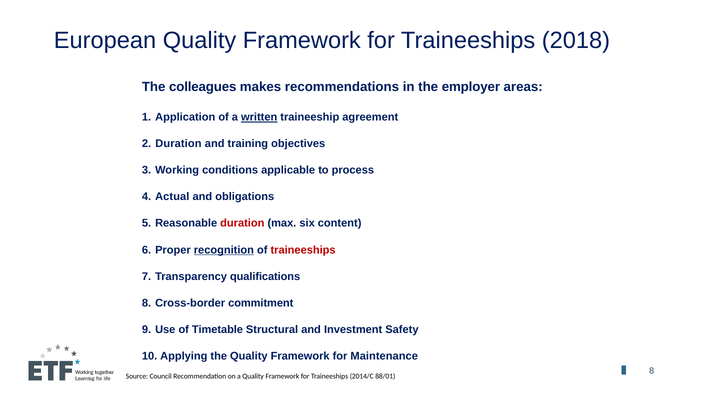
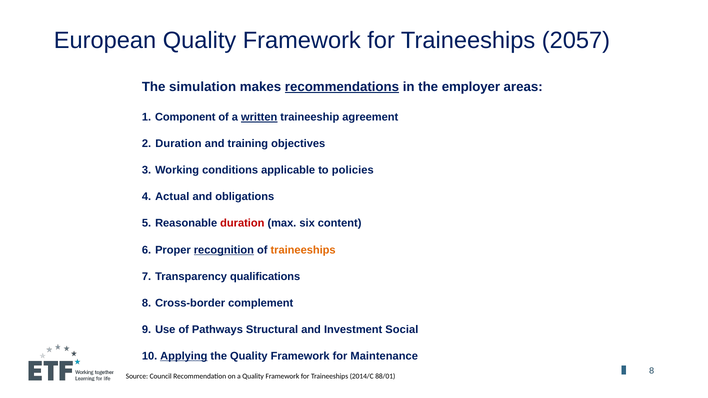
2018: 2018 -> 2057
colleagues: colleagues -> simulation
recommendations underline: none -> present
Application: Application -> Component
process: process -> policies
traineeships at (303, 250) colour: red -> orange
commitment: commitment -> complement
Timetable: Timetable -> Pathways
Safety: Safety -> Social
Applying underline: none -> present
